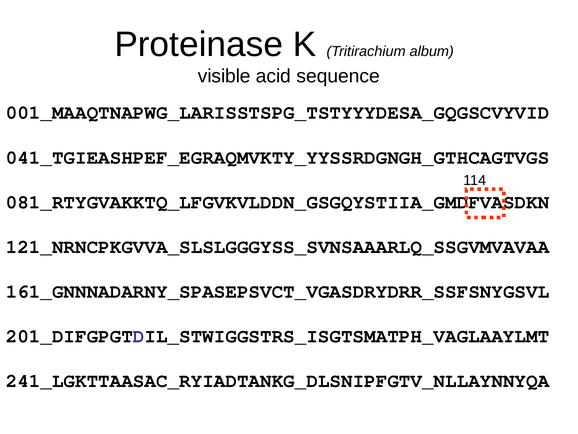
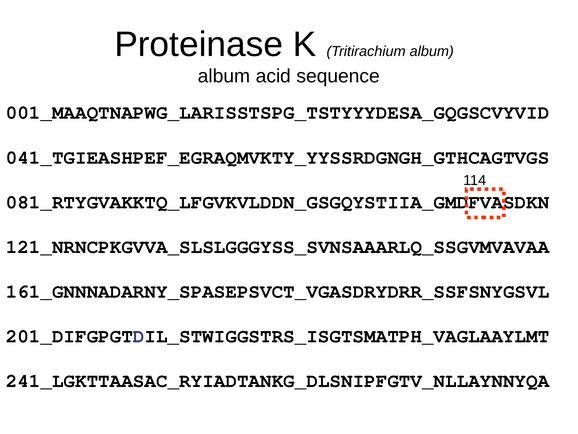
visible at (224, 76): visible -> album
